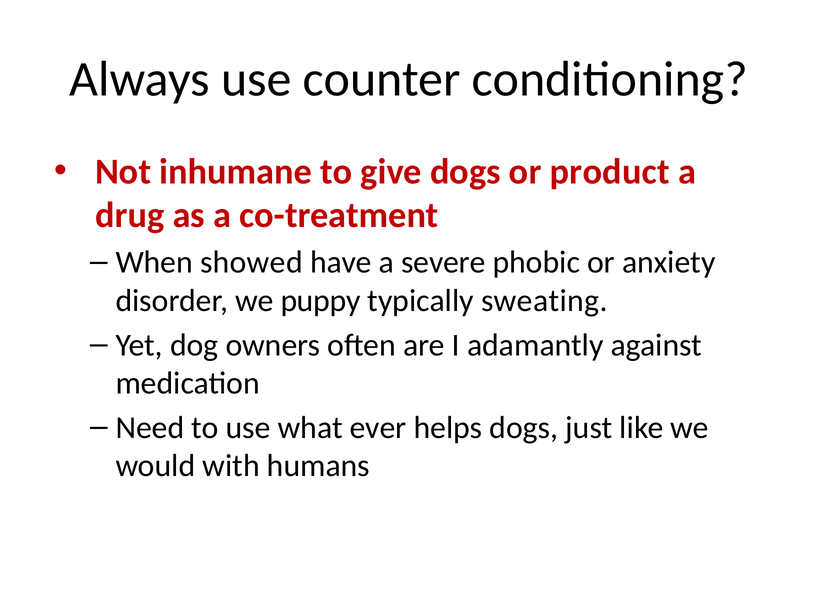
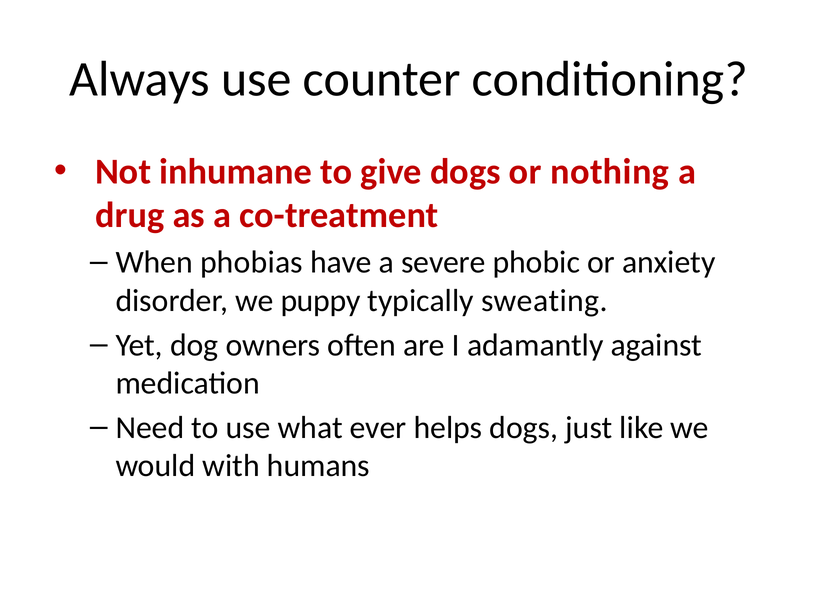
product: product -> nothing
showed: showed -> phobias
